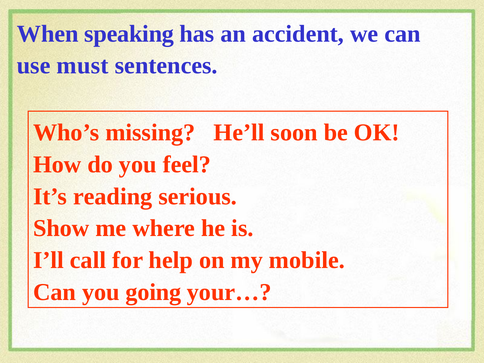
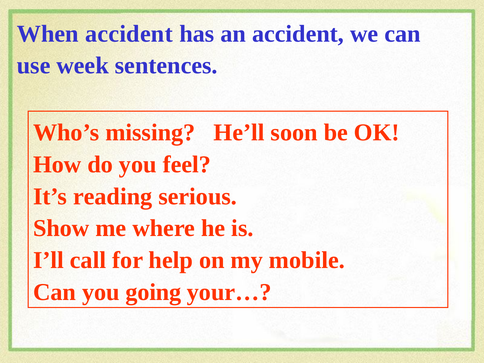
When speaking: speaking -> accident
must: must -> week
